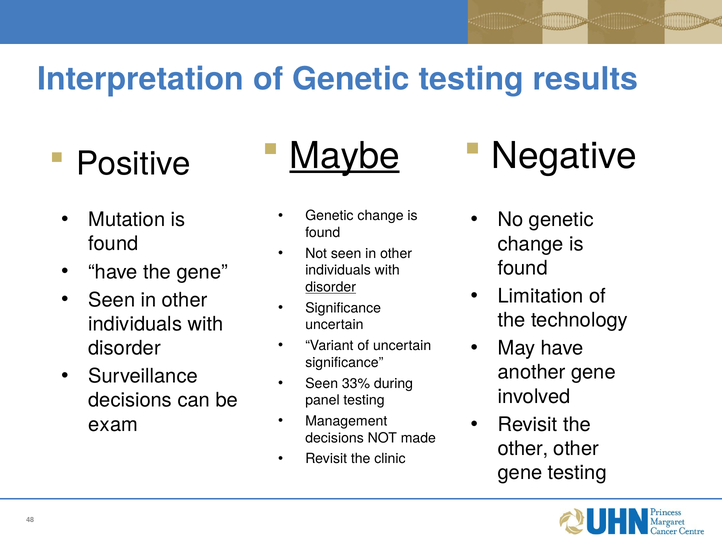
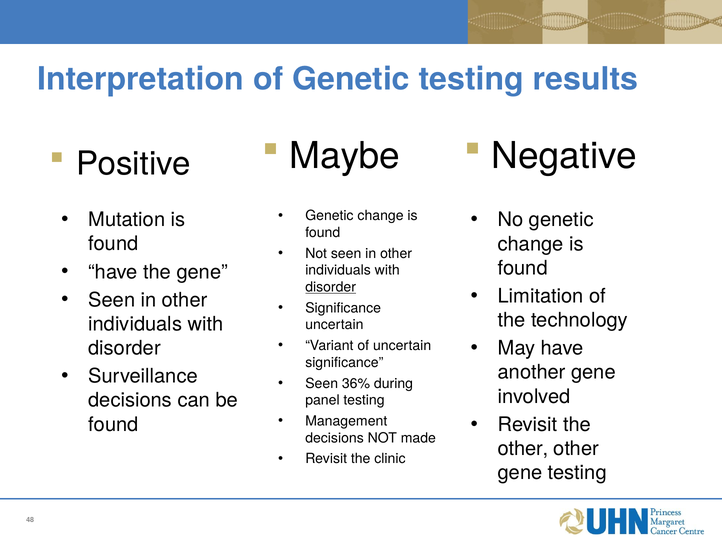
Maybe underline: present -> none
33%: 33% -> 36%
exam at (113, 425): exam -> found
